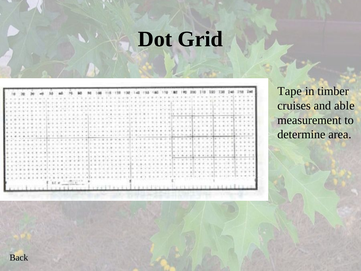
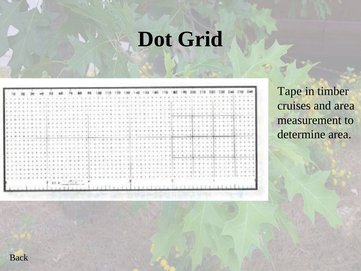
and able: able -> area
